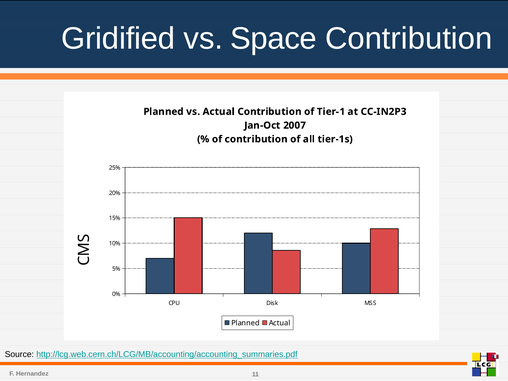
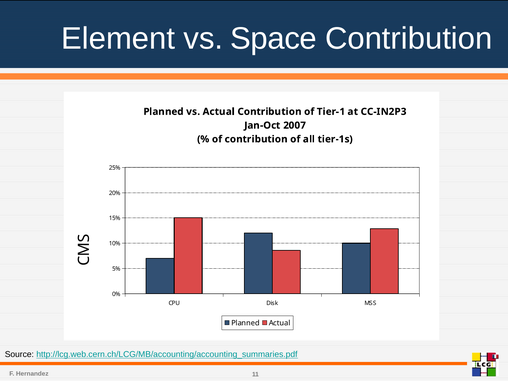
Gridified: Gridified -> Element
